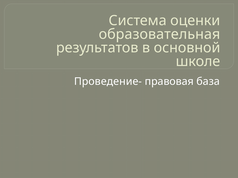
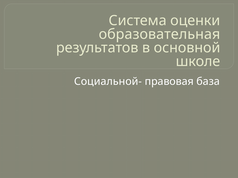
Проведение-: Проведение- -> Социальной-
